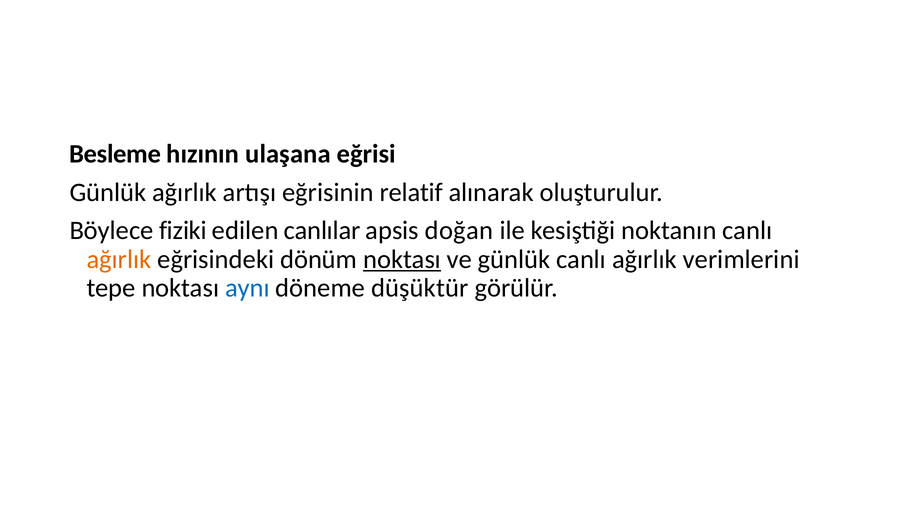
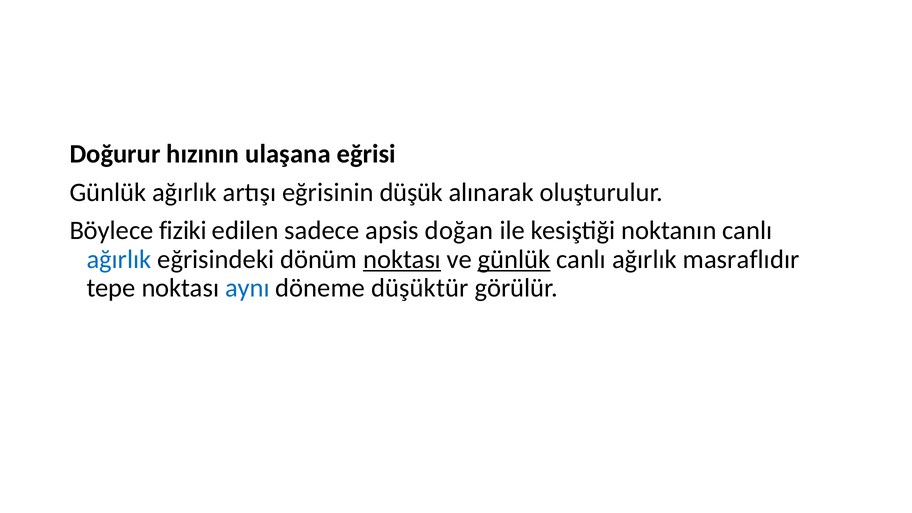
Besleme: Besleme -> Doğurur
relatif: relatif -> düşük
canlılar: canlılar -> sadece
ağırlık at (119, 259) colour: orange -> blue
günlük at (514, 259) underline: none -> present
verimlerini: verimlerini -> masraflıdır
